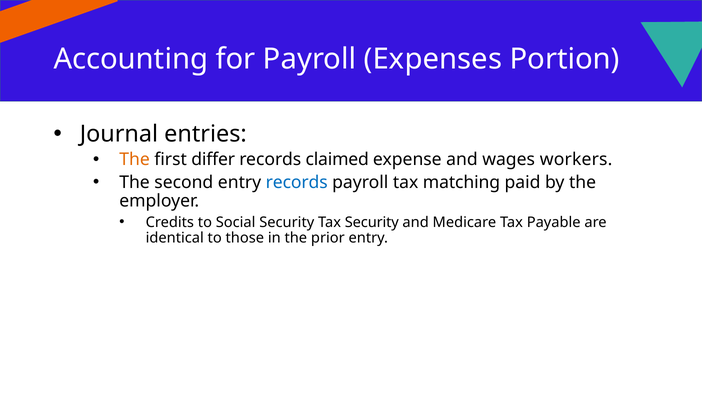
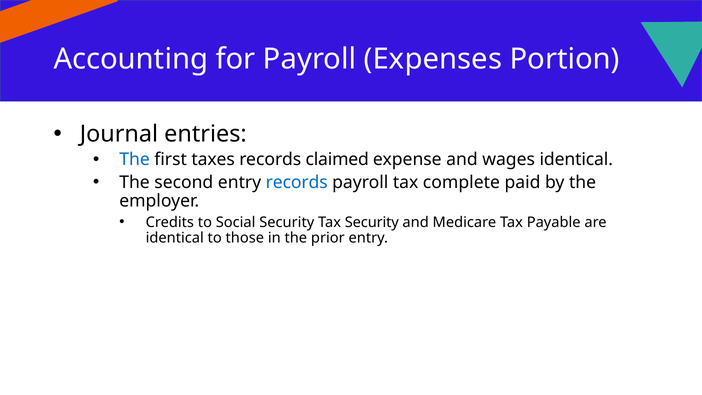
The at (135, 160) colour: orange -> blue
differ: differ -> taxes
wages workers: workers -> identical
matching: matching -> complete
